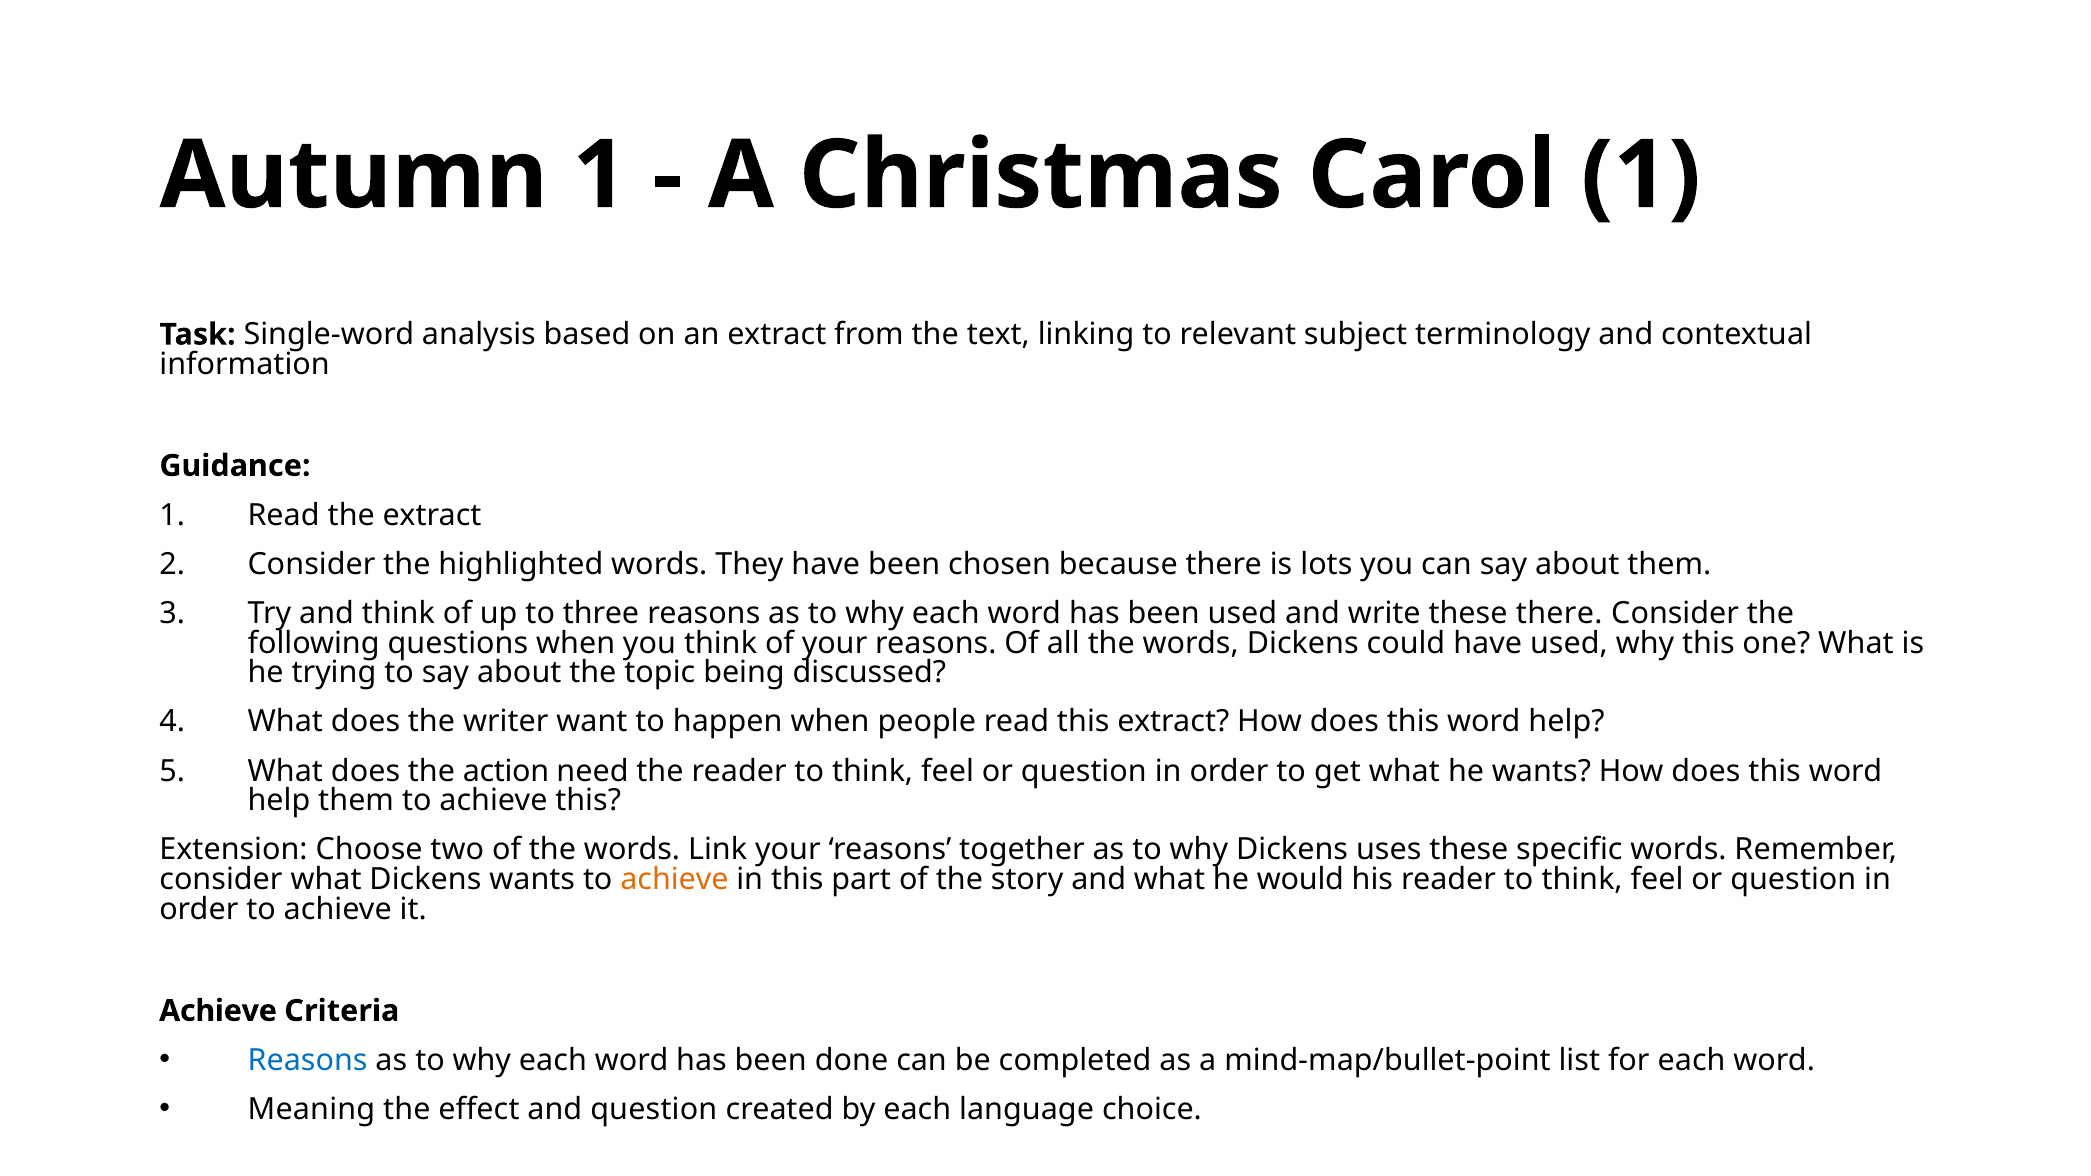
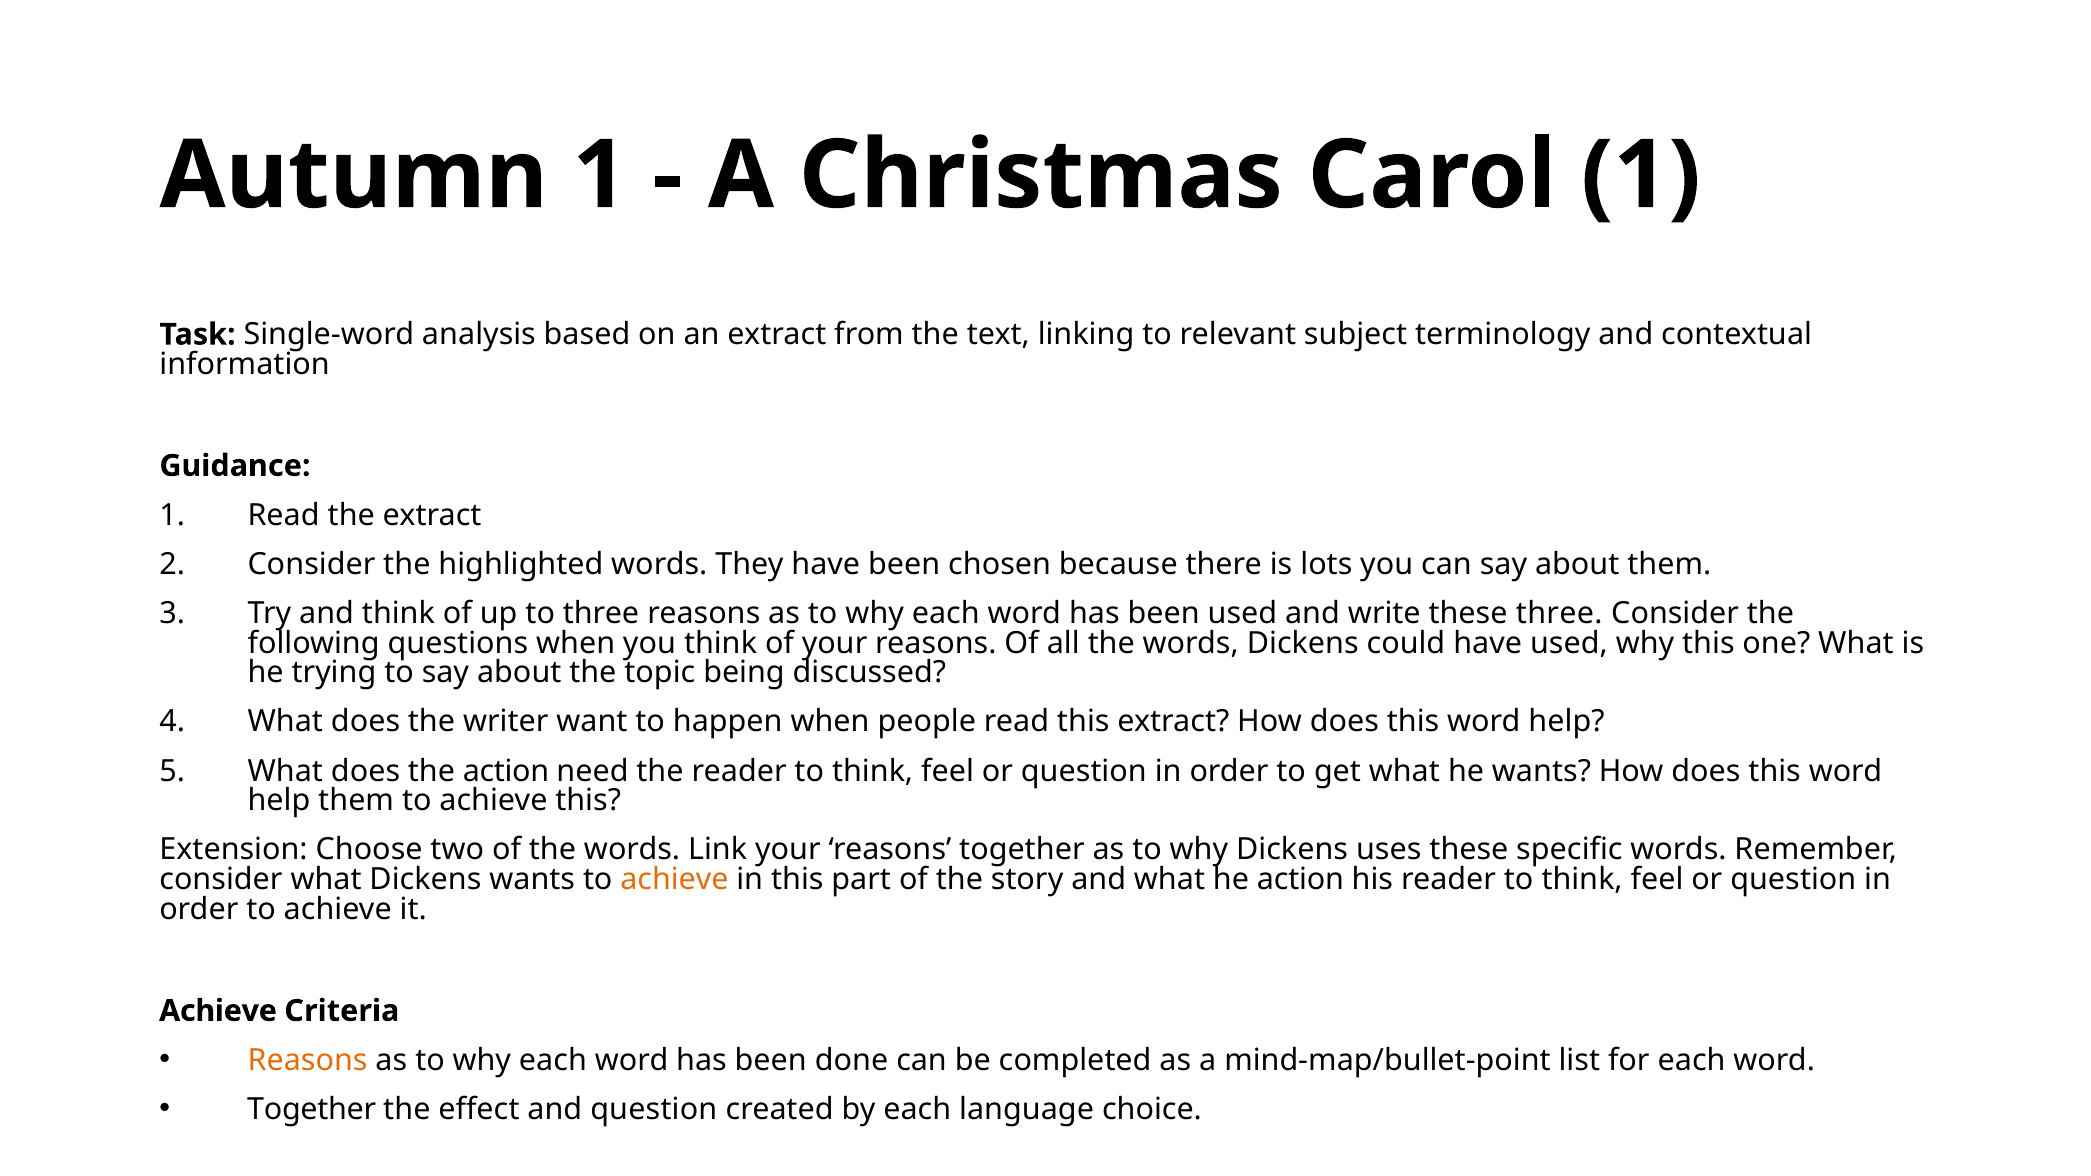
these there: there -> three
he would: would -> action
Reasons at (308, 1060) colour: blue -> orange
Meaning at (311, 1109): Meaning -> Together
